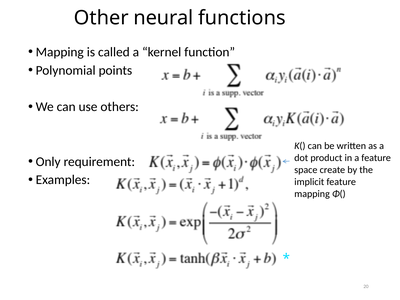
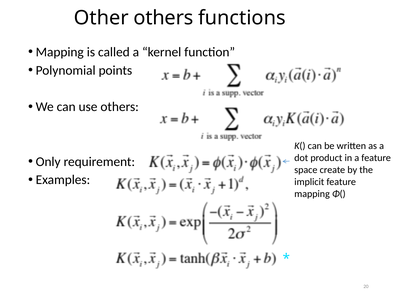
Other neural: neural -> others
